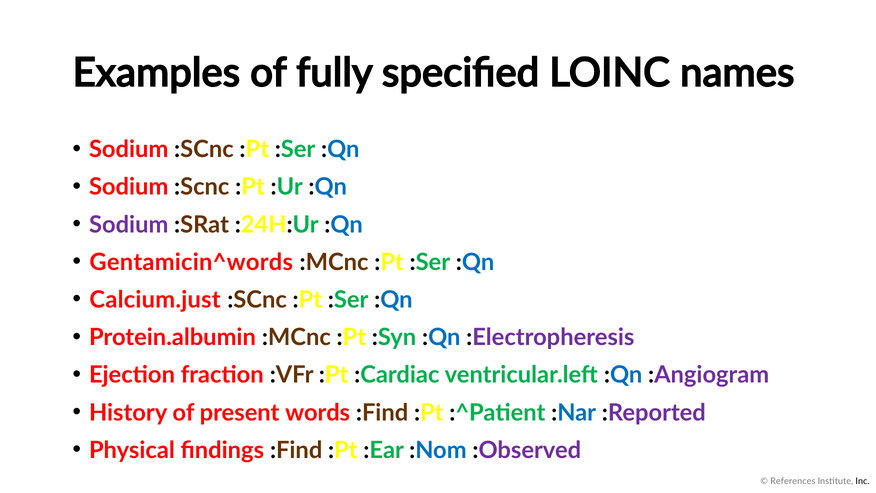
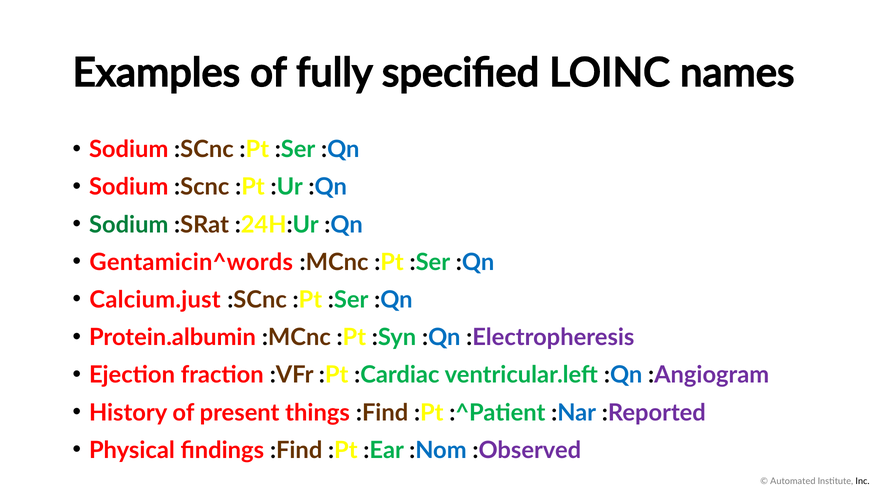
Sodium at (129, 225) colour: purple -> green
words: words -> things
References: References -> Automated
